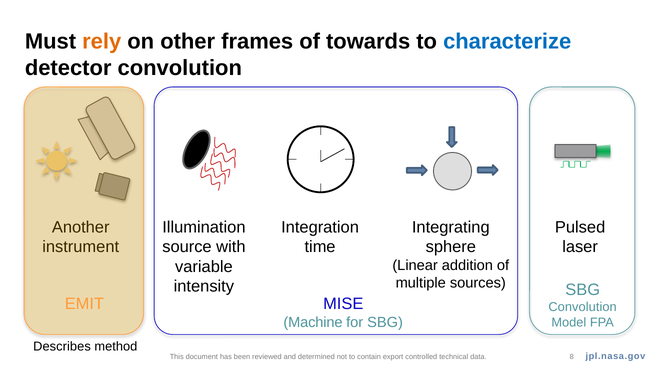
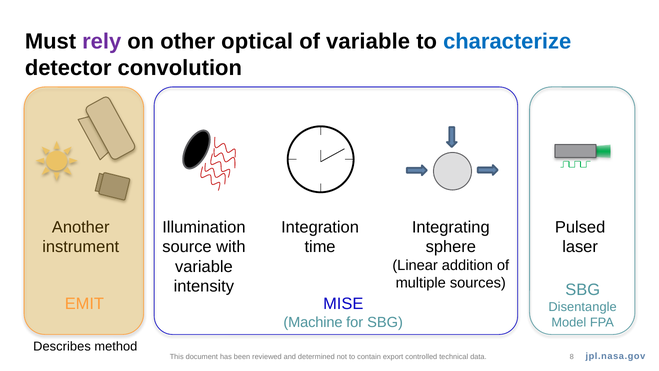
rely colour: orange -> purple
frames: frames -> optical
of towards: towards -> variable
Convolution at (583, 307): Convolution -> Disentangle
